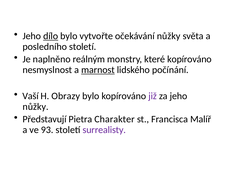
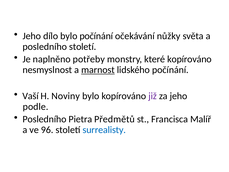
dílo underline: present -> none
bylo vytvořte: vytvořte -> počínání
reálným: reálným -> potřeby
Obrazy: Obrazy -> Noviny
nůžky at (36, 107): nůžky -> podle
Představují at (45, 119): Představují -> Posledního
Charakter: Charakter -> Předmětů
93: 93 -> 96
surrealisty colour: purple -> blue
